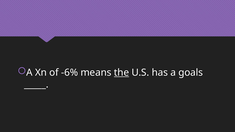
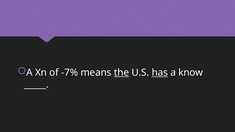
-6%: -6% -> -7%
has underline: none -> present
goals: goals -> know
